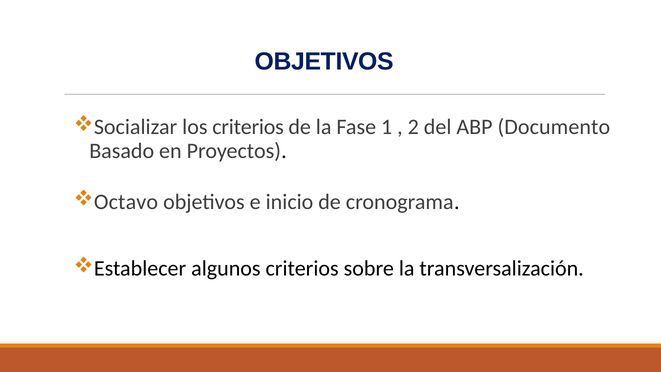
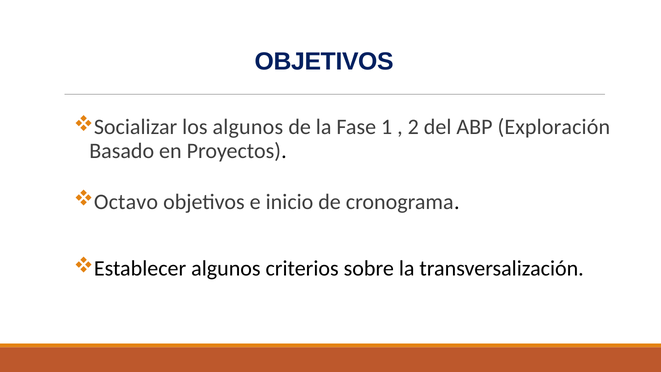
los criterios: criterios -> algunos
Documento: Documento -> Exploración
